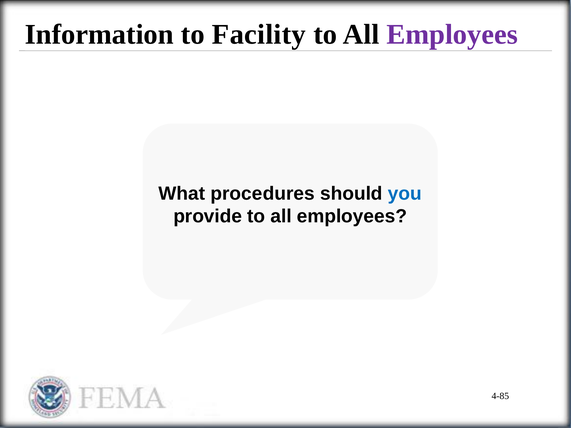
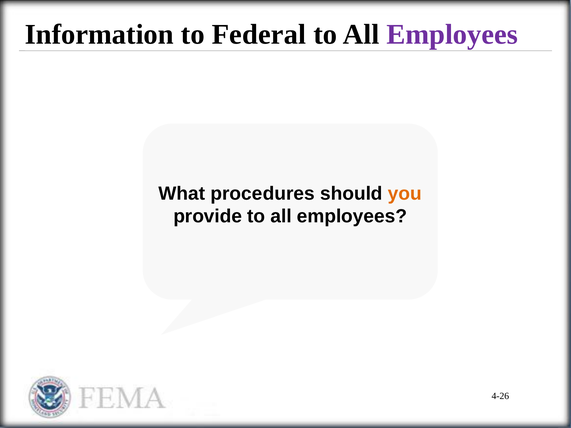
Facility: Facility -> Federal
you colour: blue -> orange
4-85: 4-85 -> 4-26
